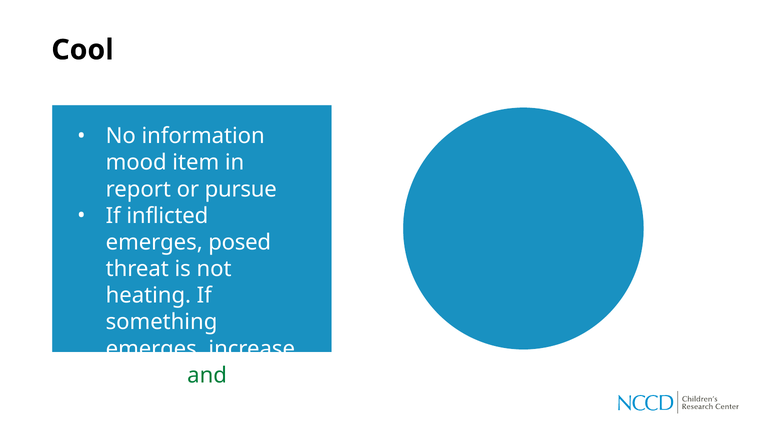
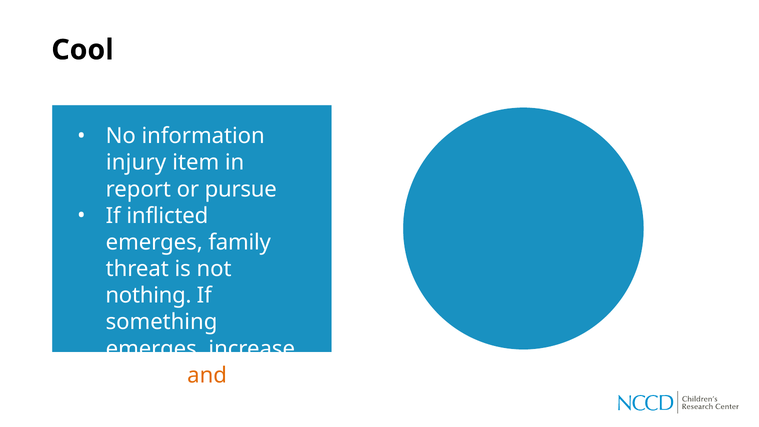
mood: mood -> injury
posed: posed -> family
heating: heating -> nothing
and colour: green -> orange
